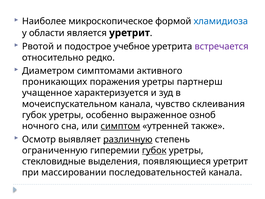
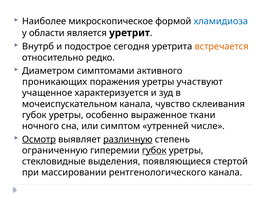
Рвотой: Рвотой -> Внутрб
учебное: учебное -> сегодня
встречается colour: purple -> orange
партнерш: партнерш -> участвуют
озноб: озноб -> ткани
симптом underline: present -> none
также: также -> числе
Осмотр underline: none -> present
появляющиеся уретрит: уретрит -> стертой
последовательностей: последовательностей -> рентгенологического
